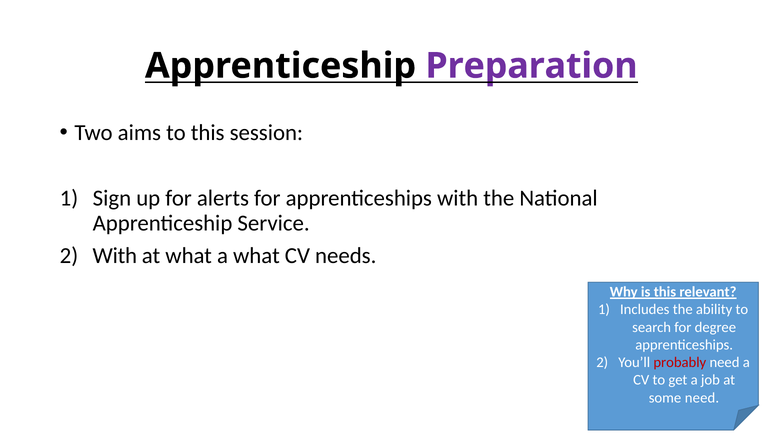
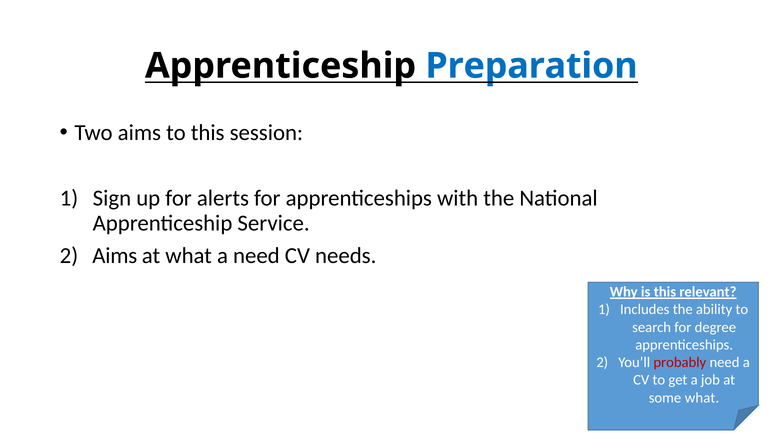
Preparation colour: purple -> blue
With at (115, 256): With -> Aims
a what: what -> need
some need: need -> what
